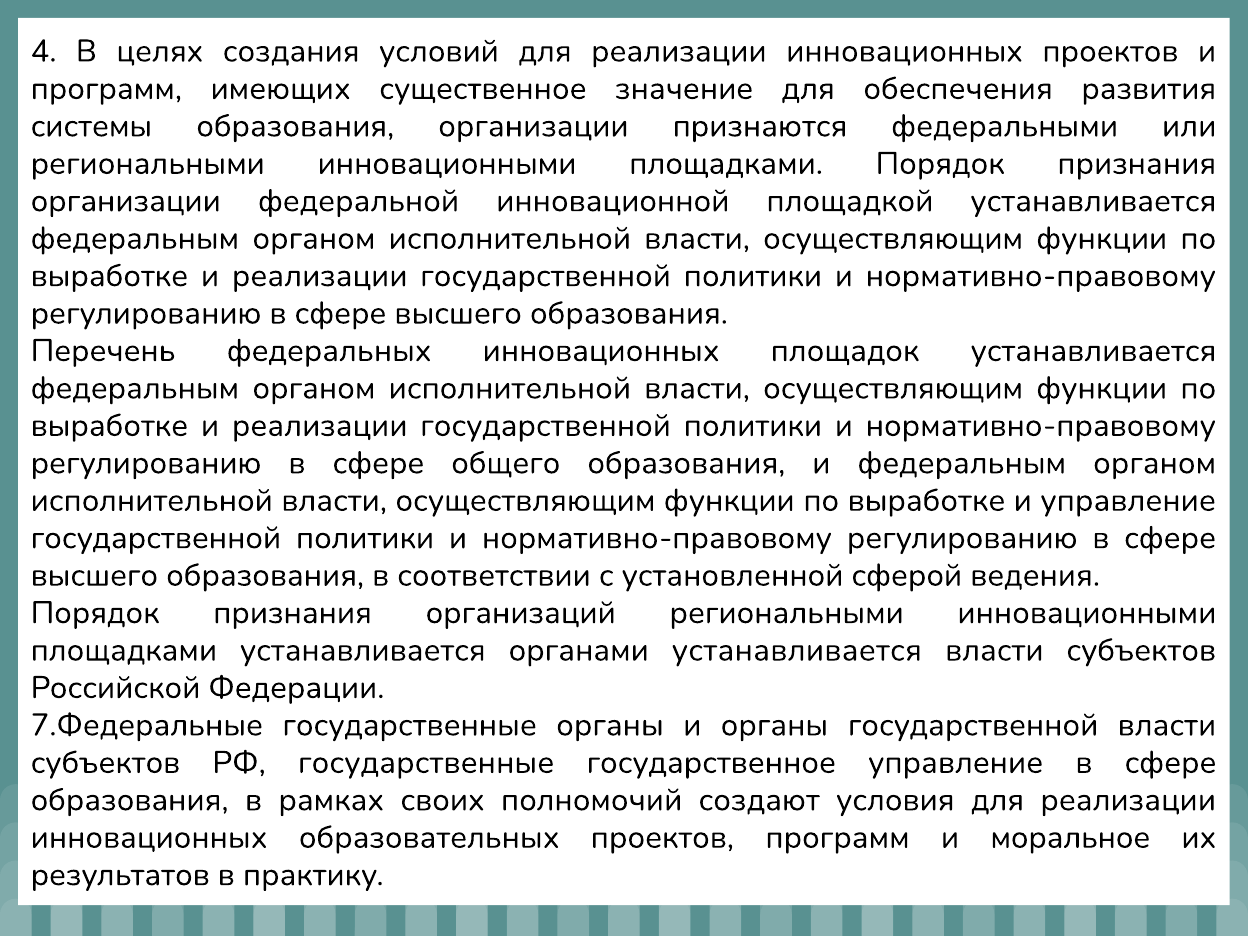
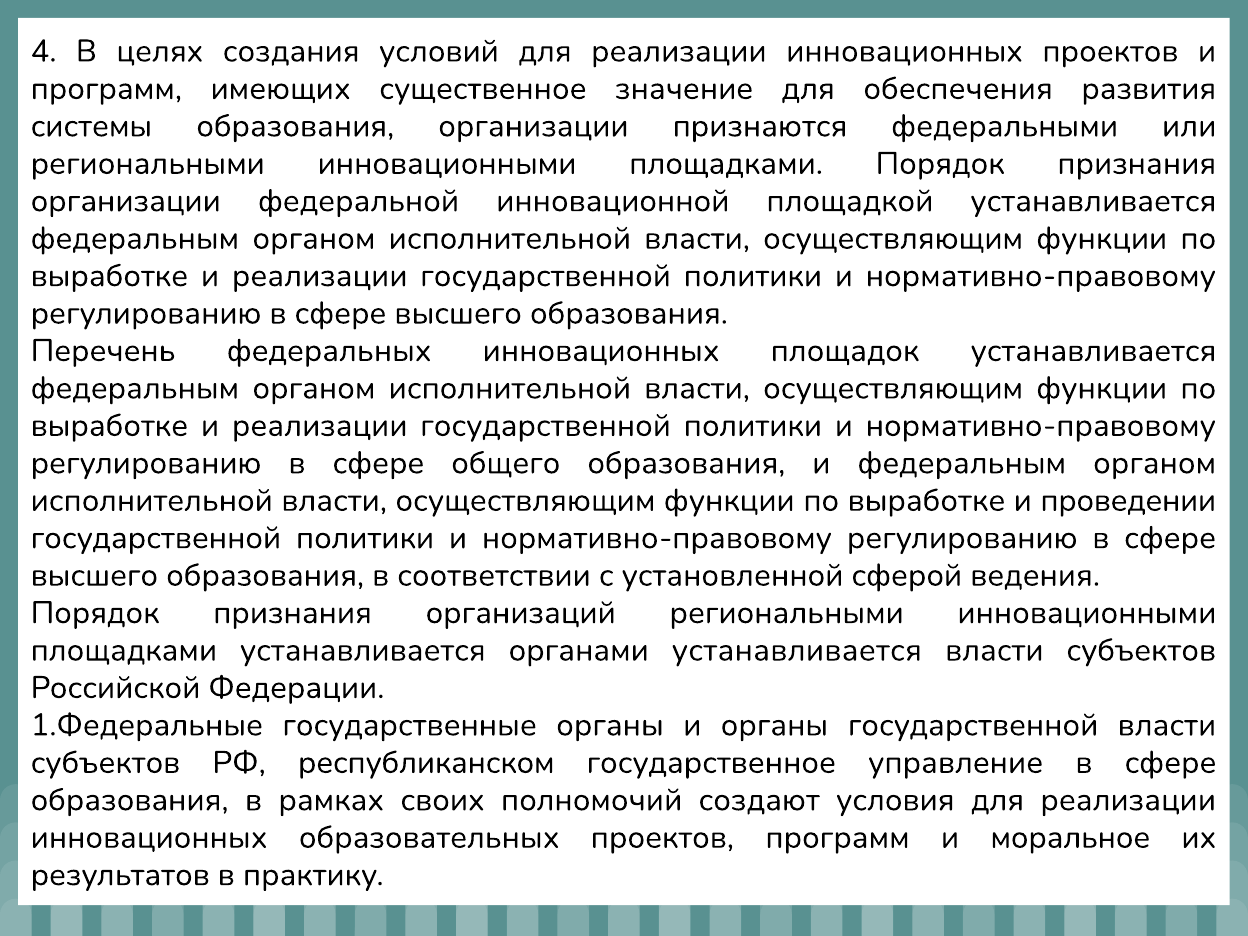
и управление: управление -> проведении
7.Федеральные: 7.Федеральные -> 1.Федеральные
РФ государственные: государственные -> республиканском
